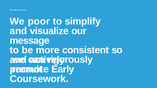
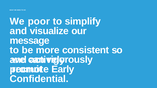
Coursework: Coursework -> Confidential
